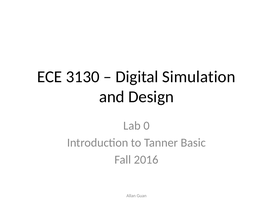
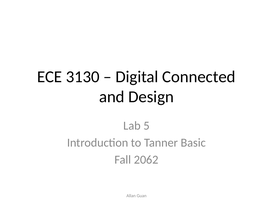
Simulation: Simulation -> Connected
0: 0 -> 5
2016: 2016 -> 2062
